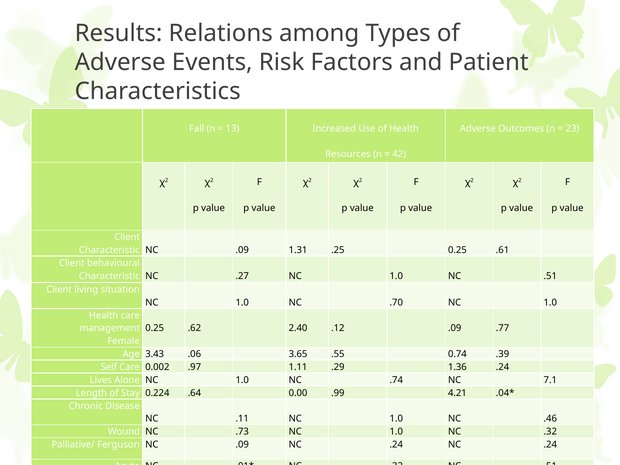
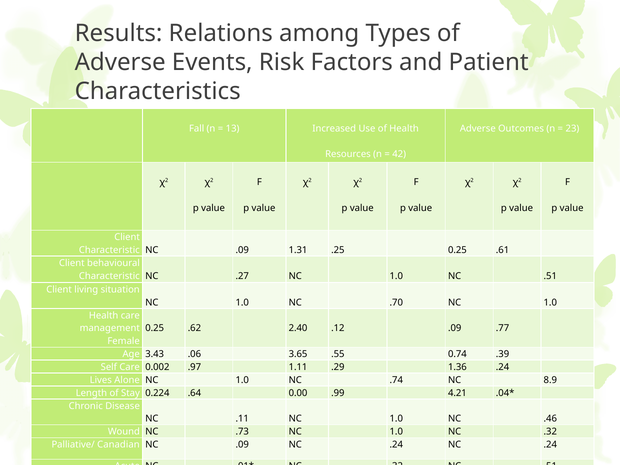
7.1: 7.1 -> 8.9
Ferguson: Ferguson -> Canadian
